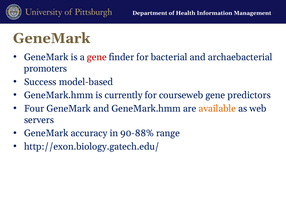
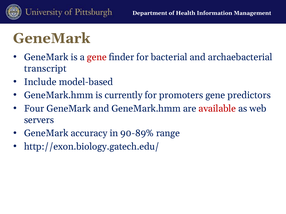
promoters: promoters -> transcript
Success: Success -> Include
courseweb: courseweb -> promoters
available colour: orange -> red
90-88%: 90-88% -> 90-89%
